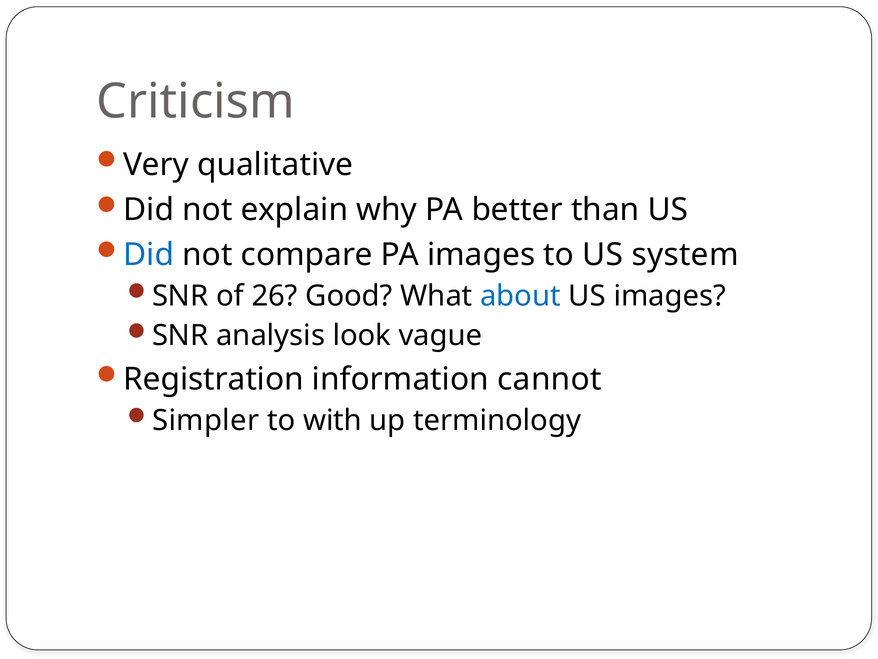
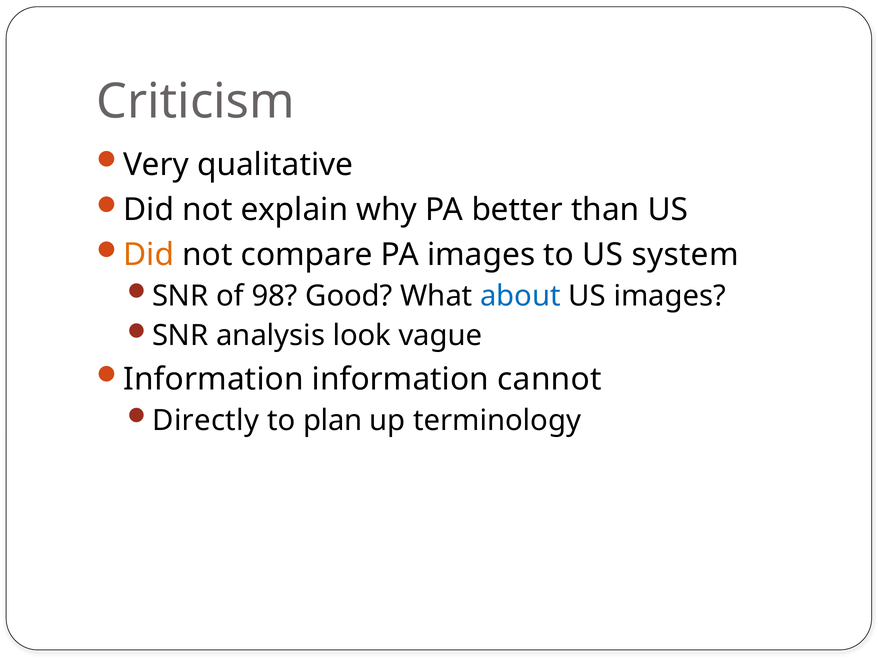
Did at (149, 255) colour: blue -> orange
26: 26 -> 98
Registration at (214, 379): Registration -> Information
Simpler: Simpler -> Directly
with: with -> plan
